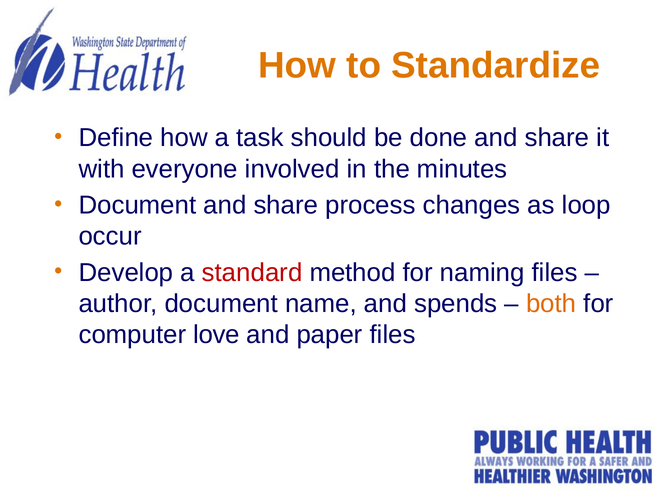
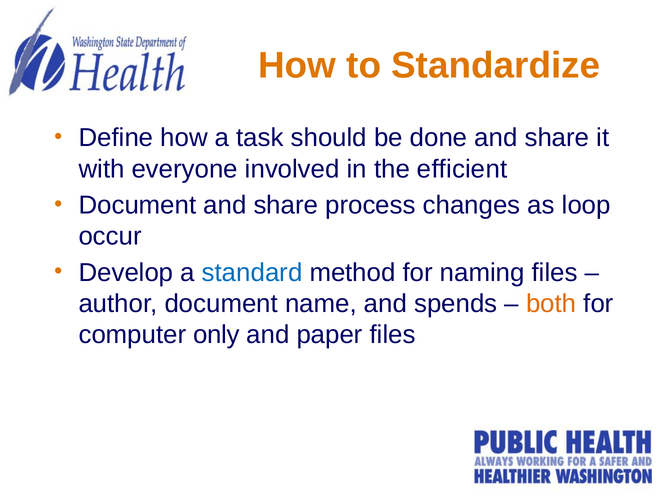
minutes: minutes -> efficient
standard colour: red -> blue
love: love -> only
